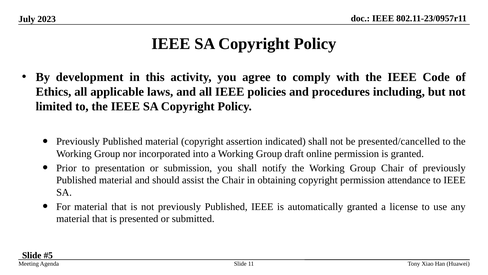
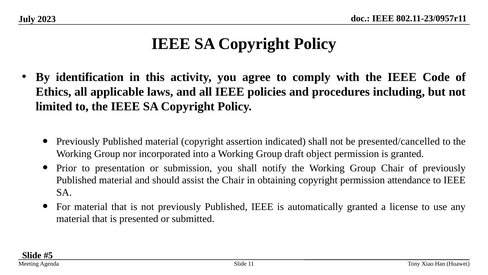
development: development -> identification
online: online -> object
